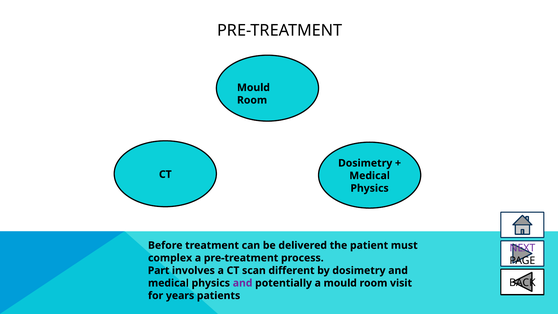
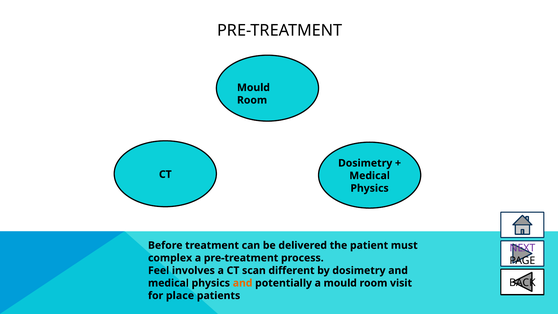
Part: Part -> Feel
and at (243, 283) colour: purple -> orange
years: years -> place
